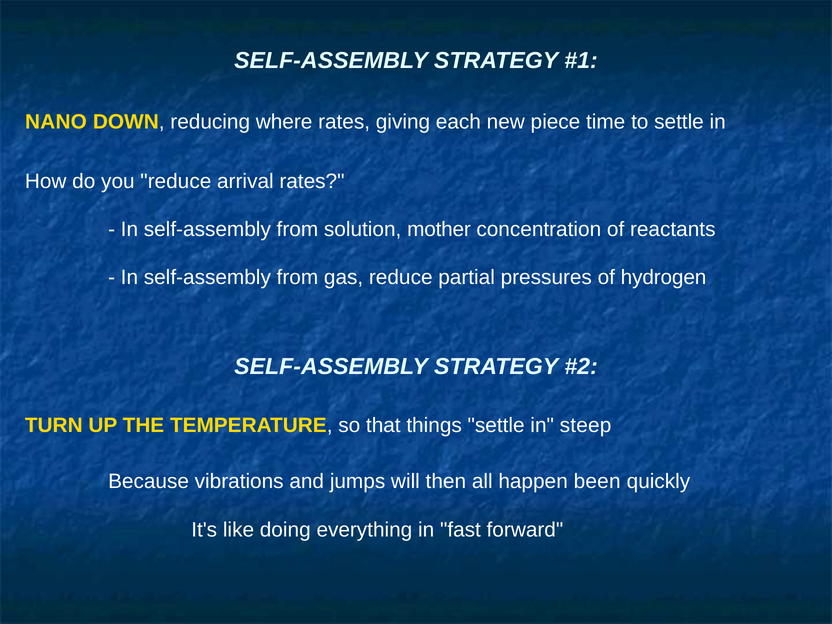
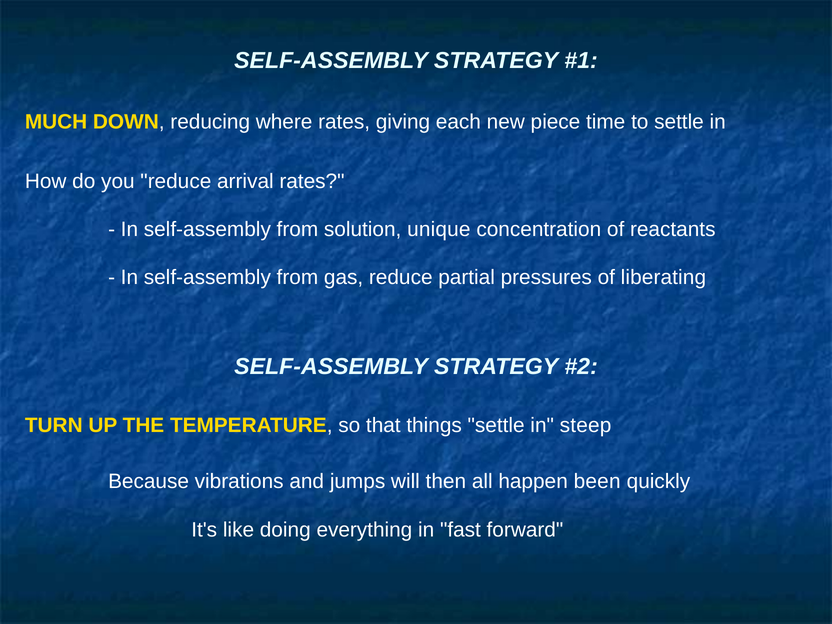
NANO: NANO -> MUCH
mother: mother -> unique
hydrogen: hydrogen -> liberating
